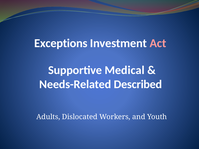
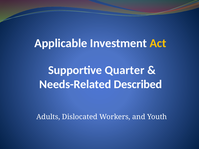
Exceptions: Exceptions -> Applicable
Act colour: pink -> yellow
Medical: Medical -> Quarter
